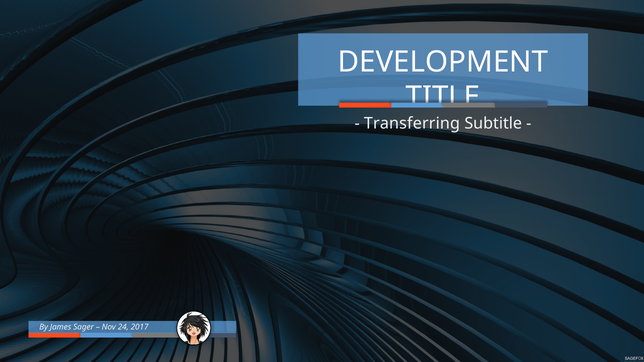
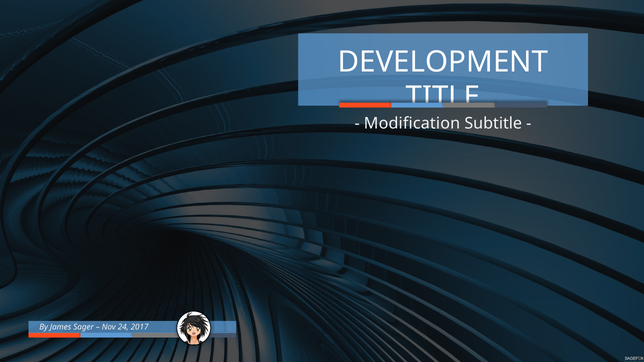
Transferring: Transferring -> Modification
